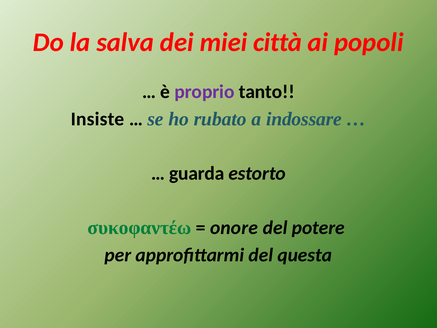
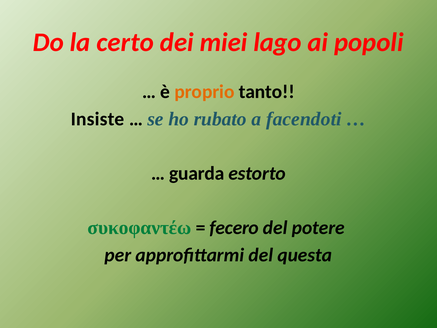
salva: salva -> certo
città: città -> lago
proprio colour: purple -> orange
indossare: indossare -> facendoti
onore: onore -> fecero
